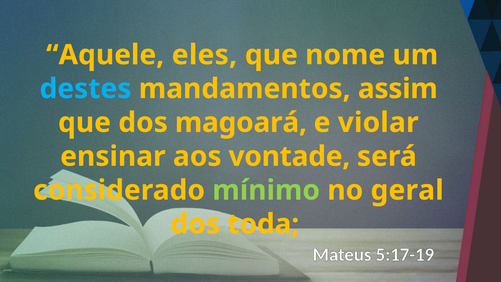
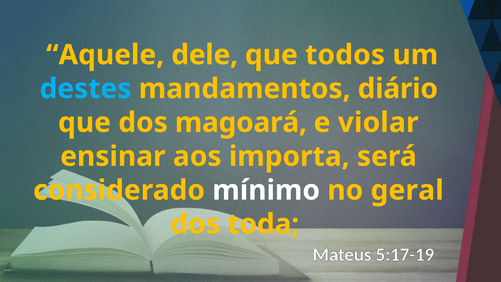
eles: eles -> dele
nome: nome -> todos
assim: assim -> diário
vontade: vontade -> importa
mínimo colour: light green -> white
